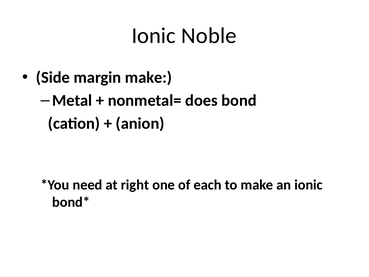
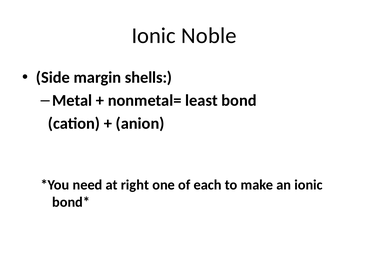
margin make: make -> shells
does: does -> least
